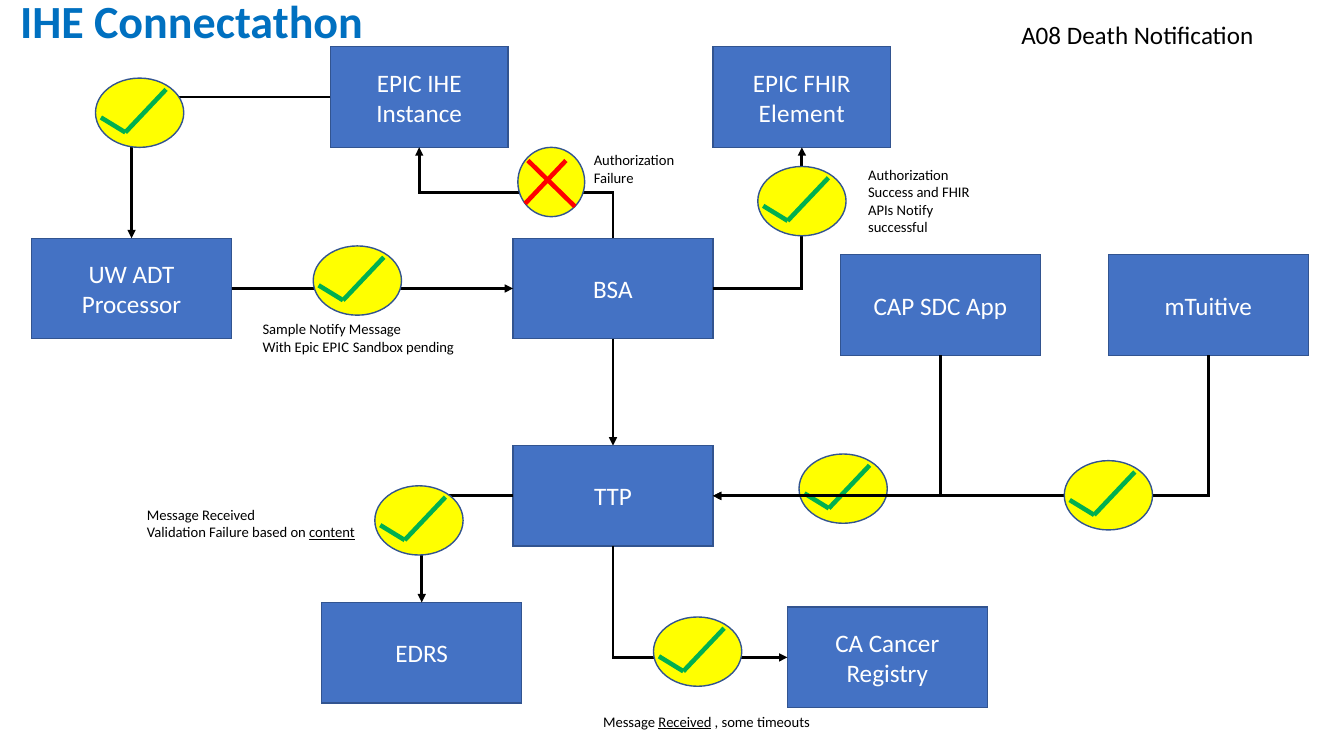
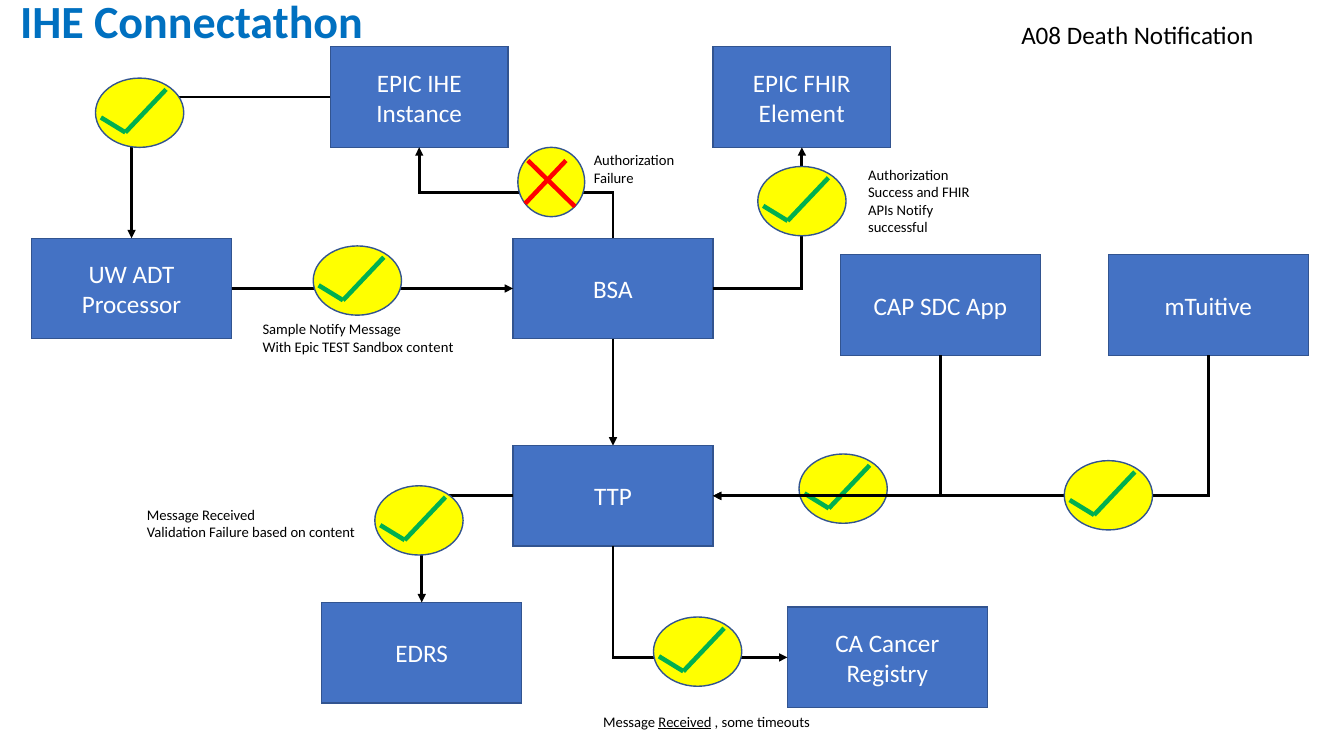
Epic EPIC: EPIC -> TEST
Sandbox pending: pending -> content
content at (332, 533) underline: present -> none
